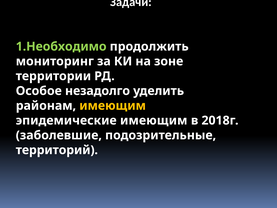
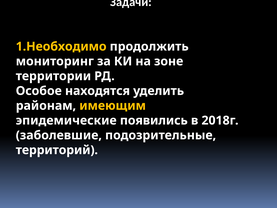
1.Необходимо colour: light green -> yellow
незадолго: незадолго -> находятся
эпидемические имеющим: имеющим -> появились
